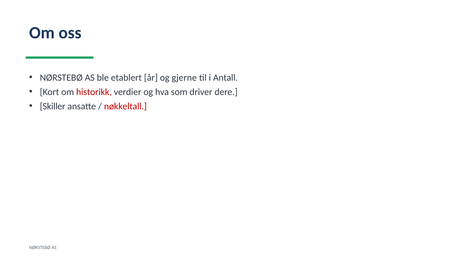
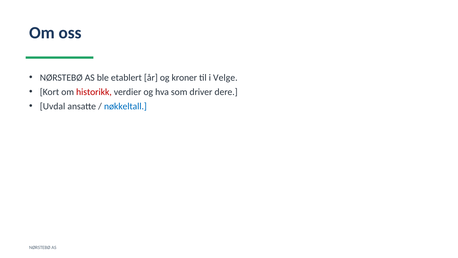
gjerne: gjerne -> kroner
Antall: Antall -> Velge
Skiller: Skiller -> Uvdal
nøkkeltall colour: red -> blue
